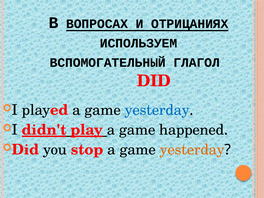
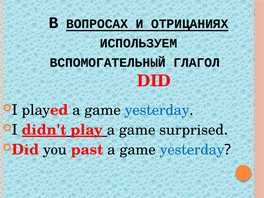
happened: happened -> surprised
stop: stop -> past
yesterday at (192, 150) colour: orange -> blue
